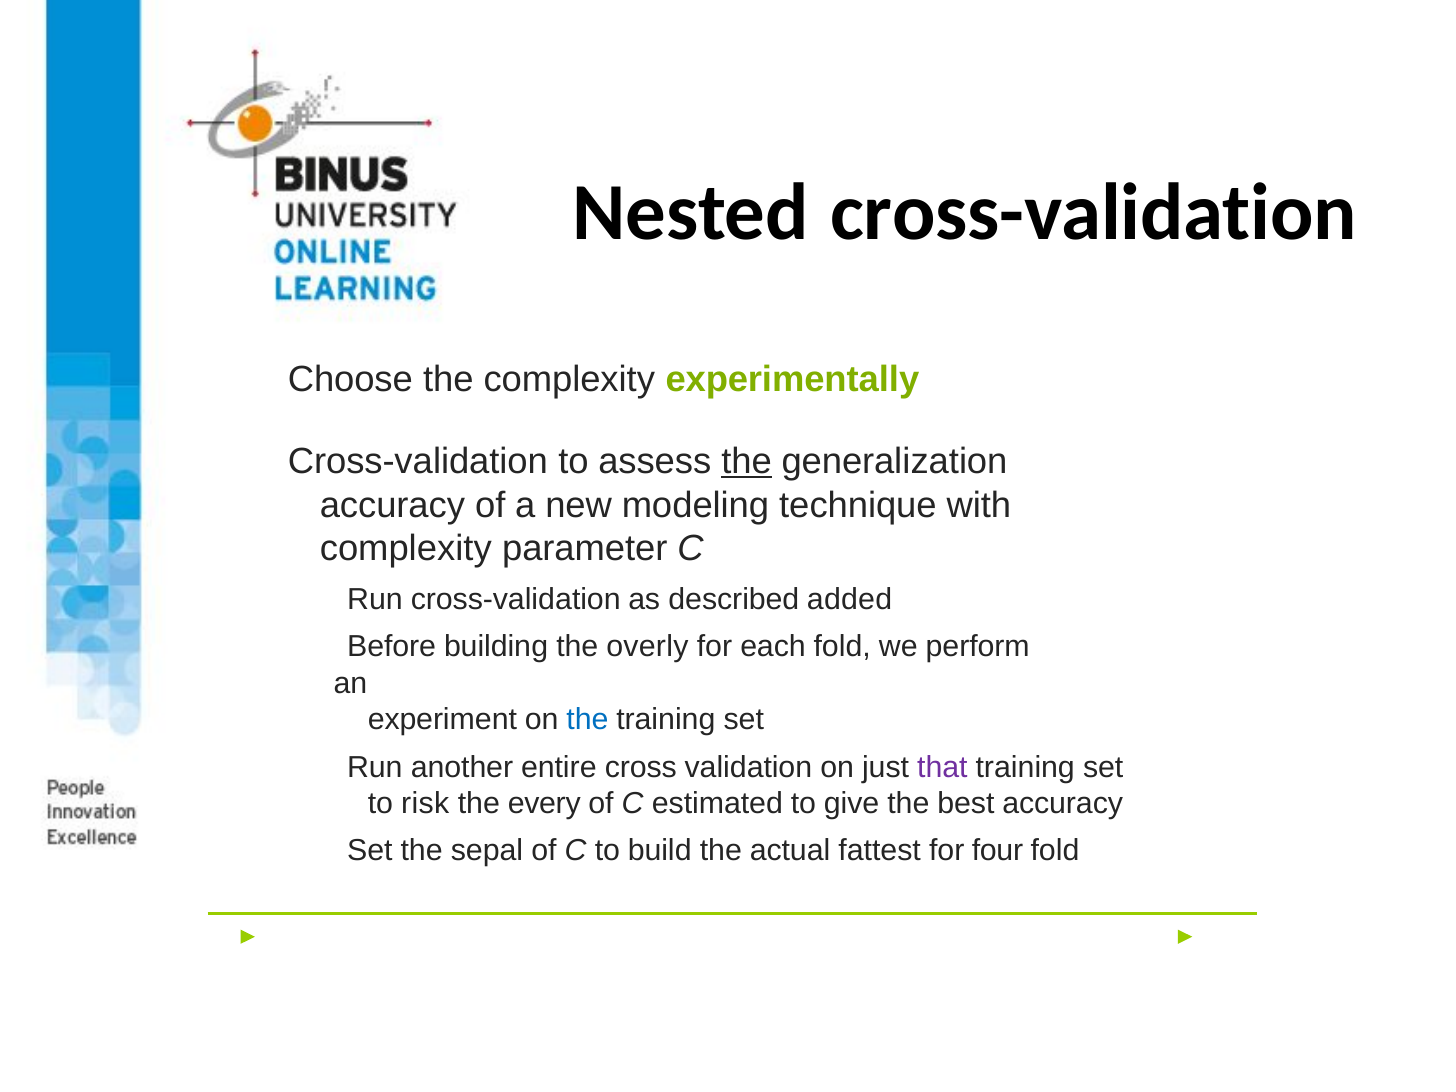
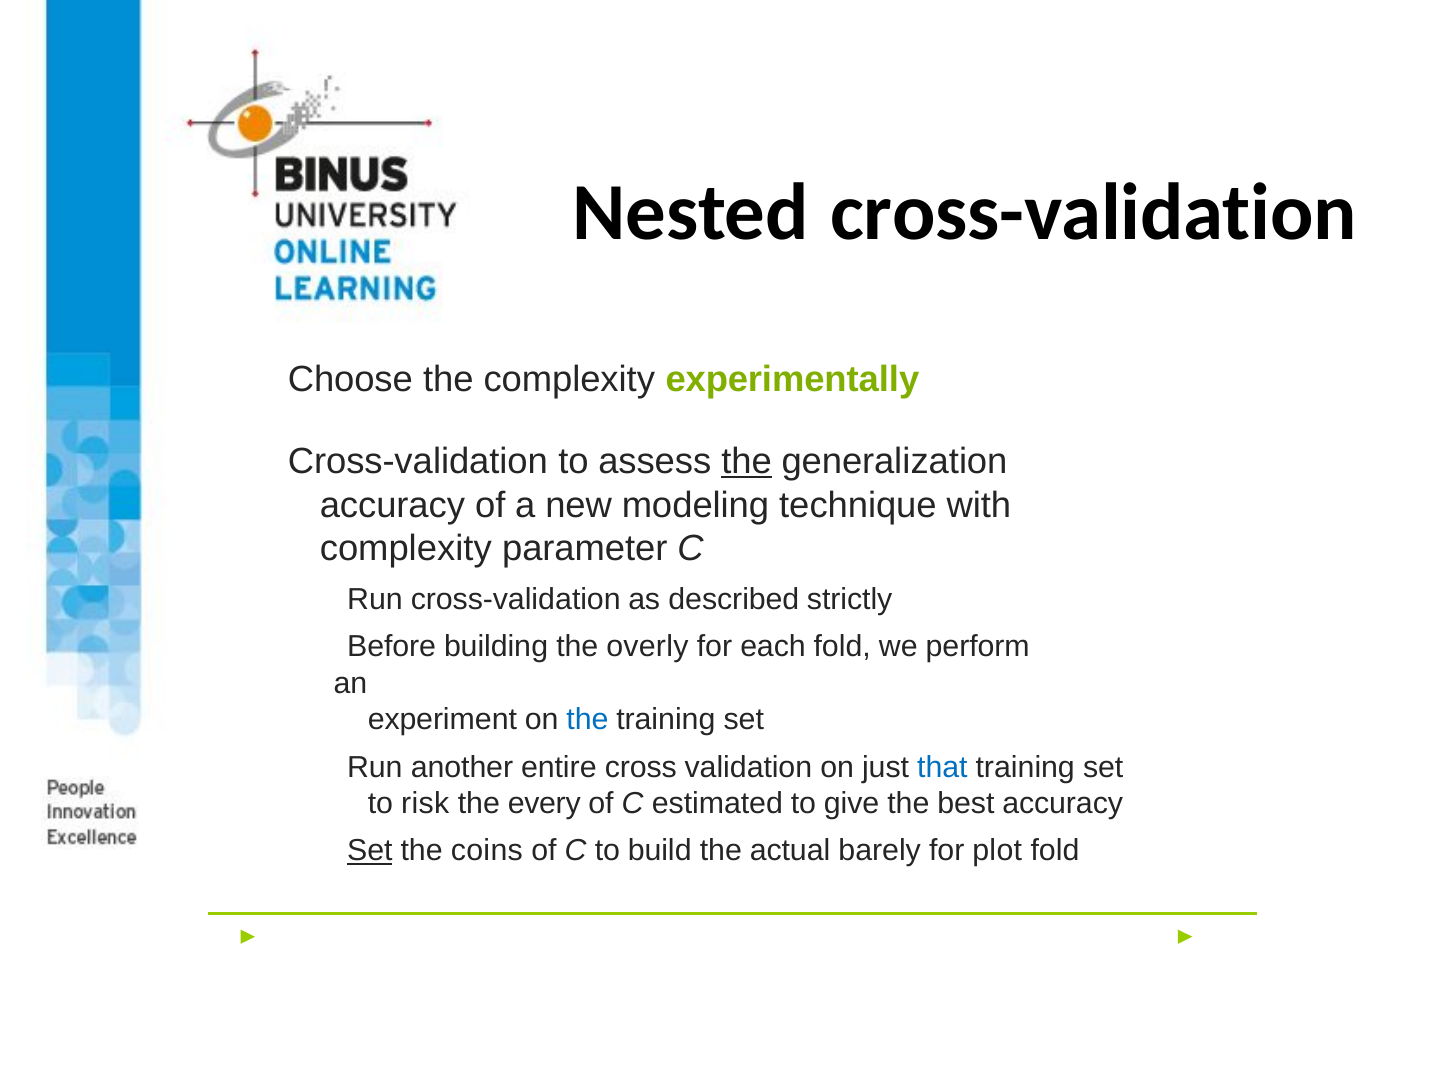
added: added -> strictly
that colour: purple -> blue
Set at (370, 851) underline: none -> present
sepal: sepal -> coins
fattest: fattest -> barely
four: four -> plot
